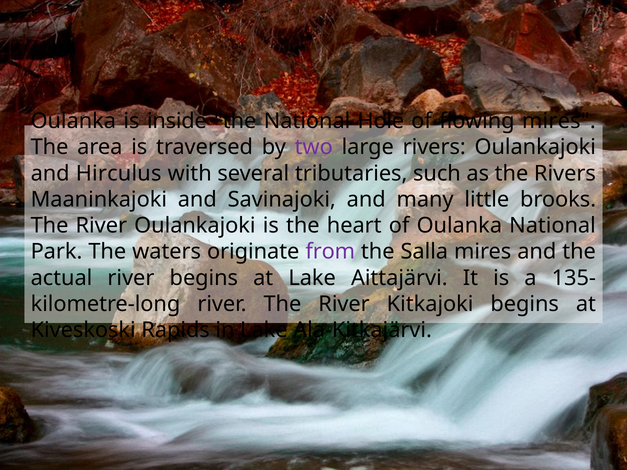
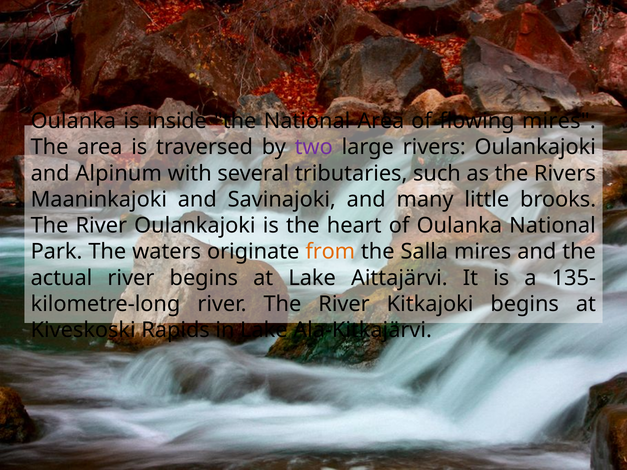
National Hole: Hole -> Area
Hirculus: Hirculus -> Alpinum
from colour: purple -> orange
